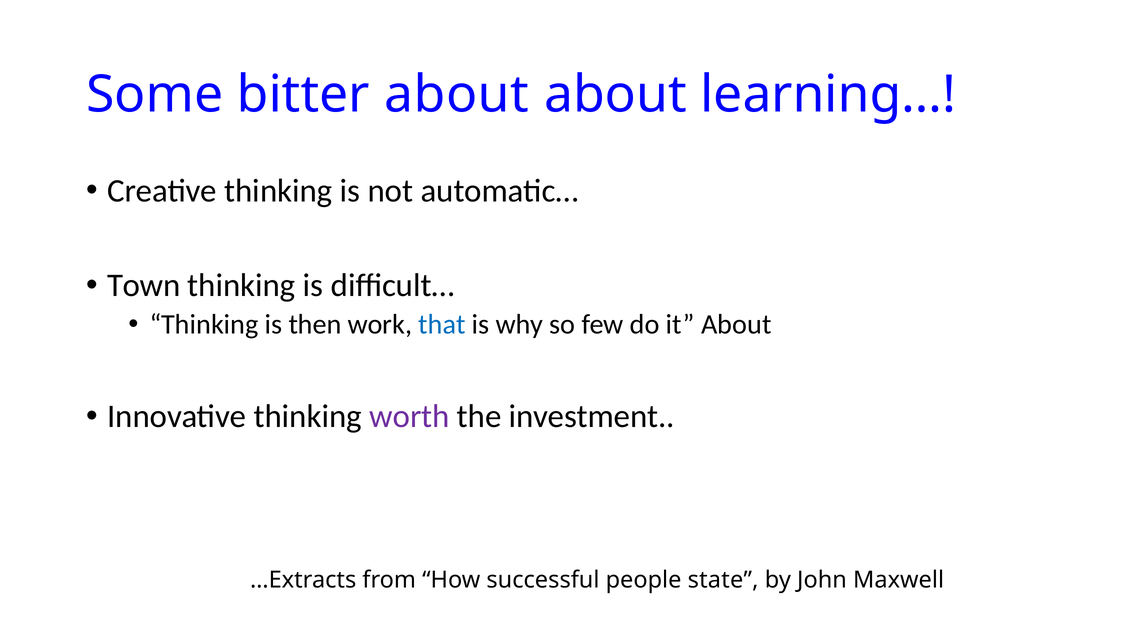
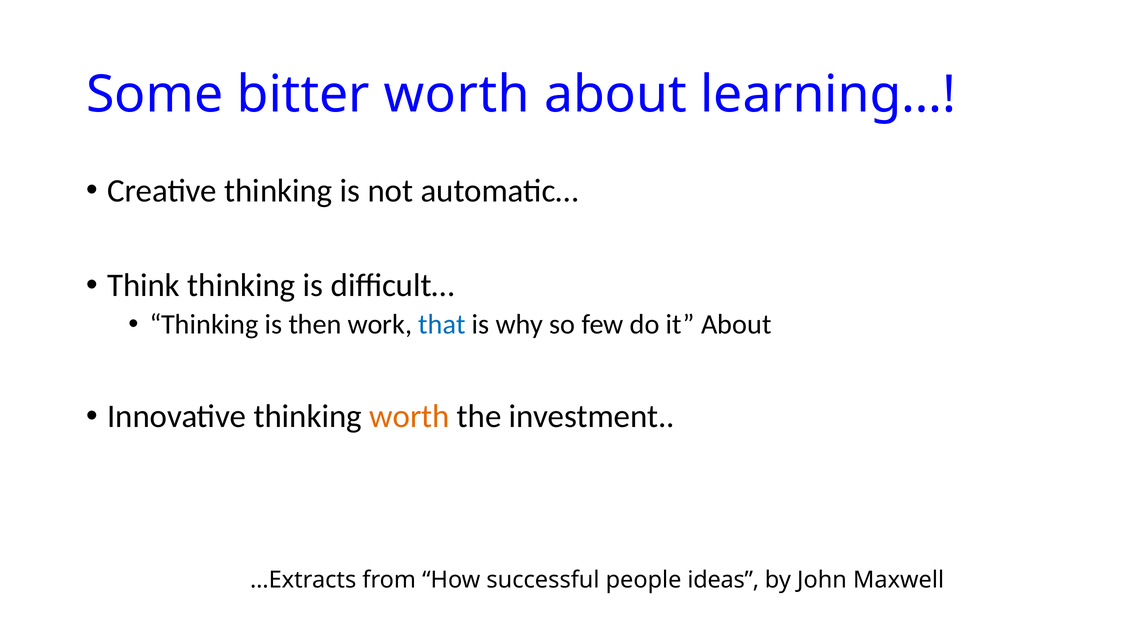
bitter about: about -> worth
Town: Town -> Think
worth at (409, 417) colour: purple -> orange
state: state -> ideas
